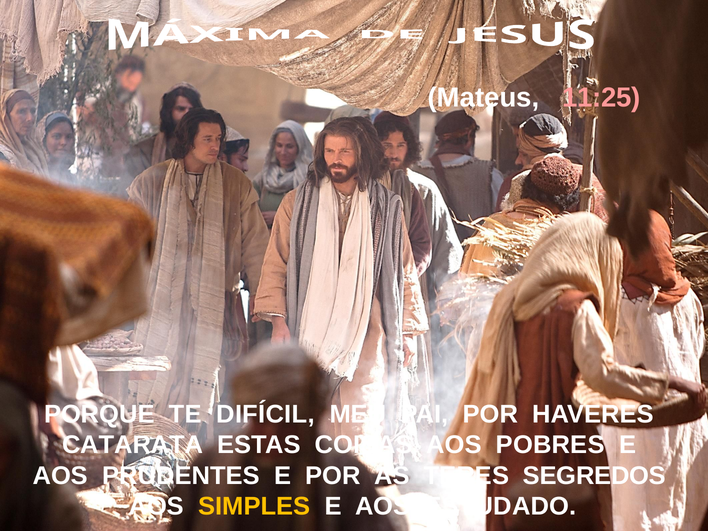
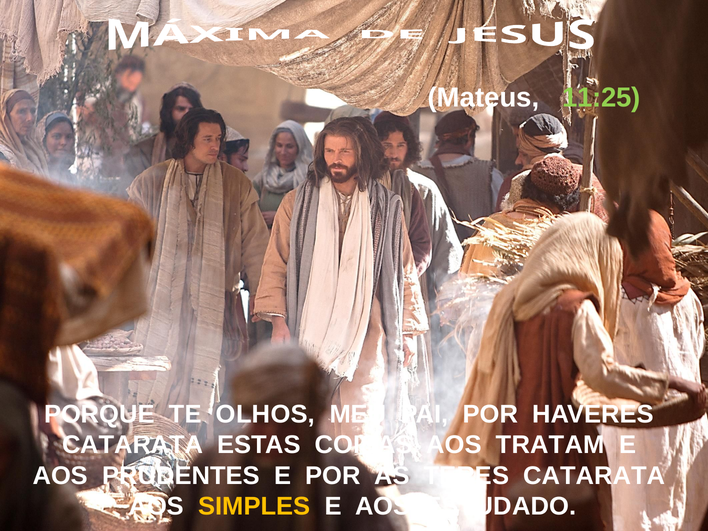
11:25 colour: pink -> light green
DIFÍCIL: DIFÍCIL -> OLHOS
POBRES: POBRES -> TRATAM
TERES SEGREDOS: SEGREDOS -> CATARATA
